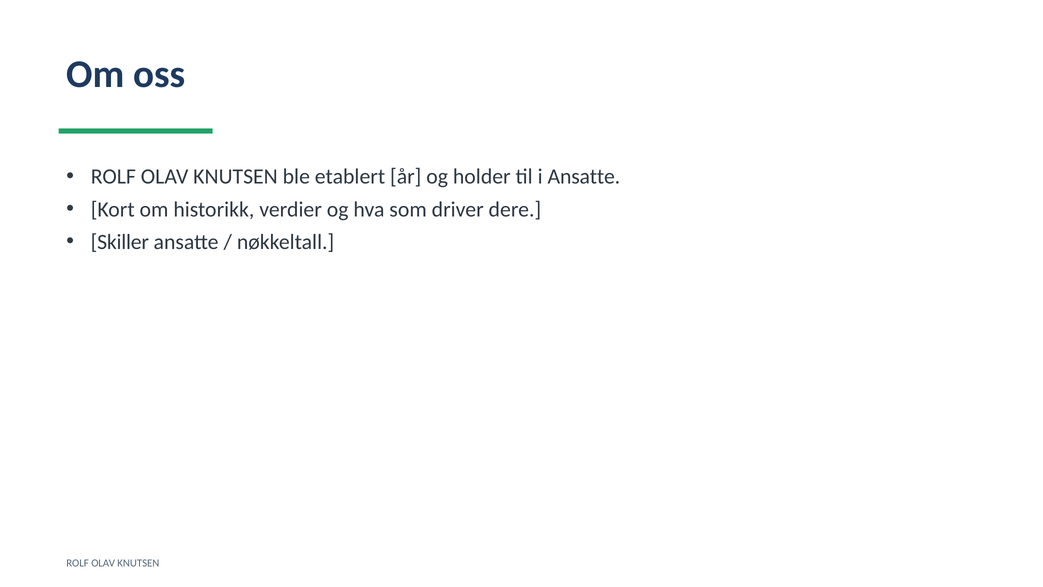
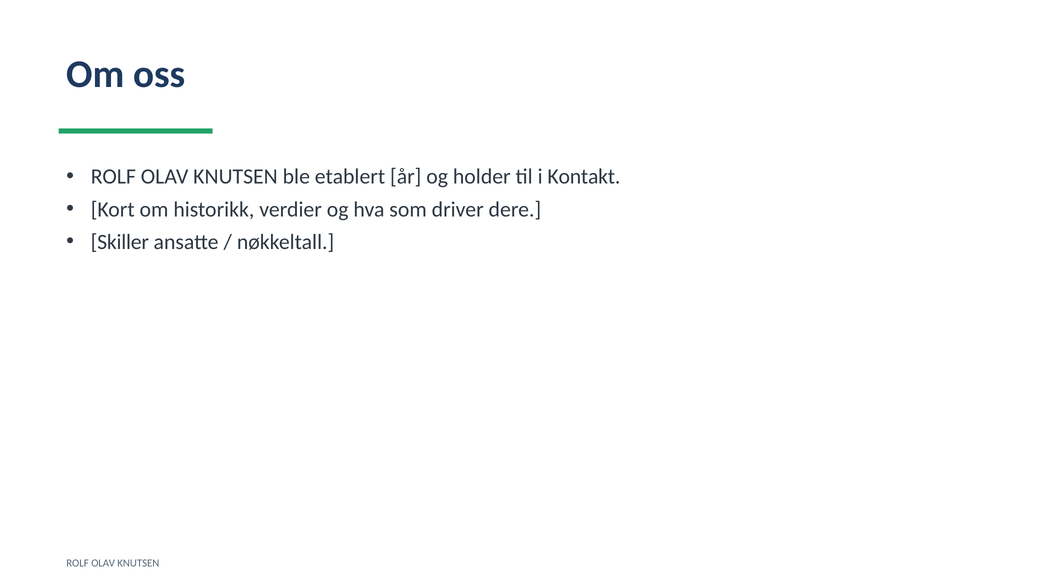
i Ansatte: Ansatte -> Kontakt
